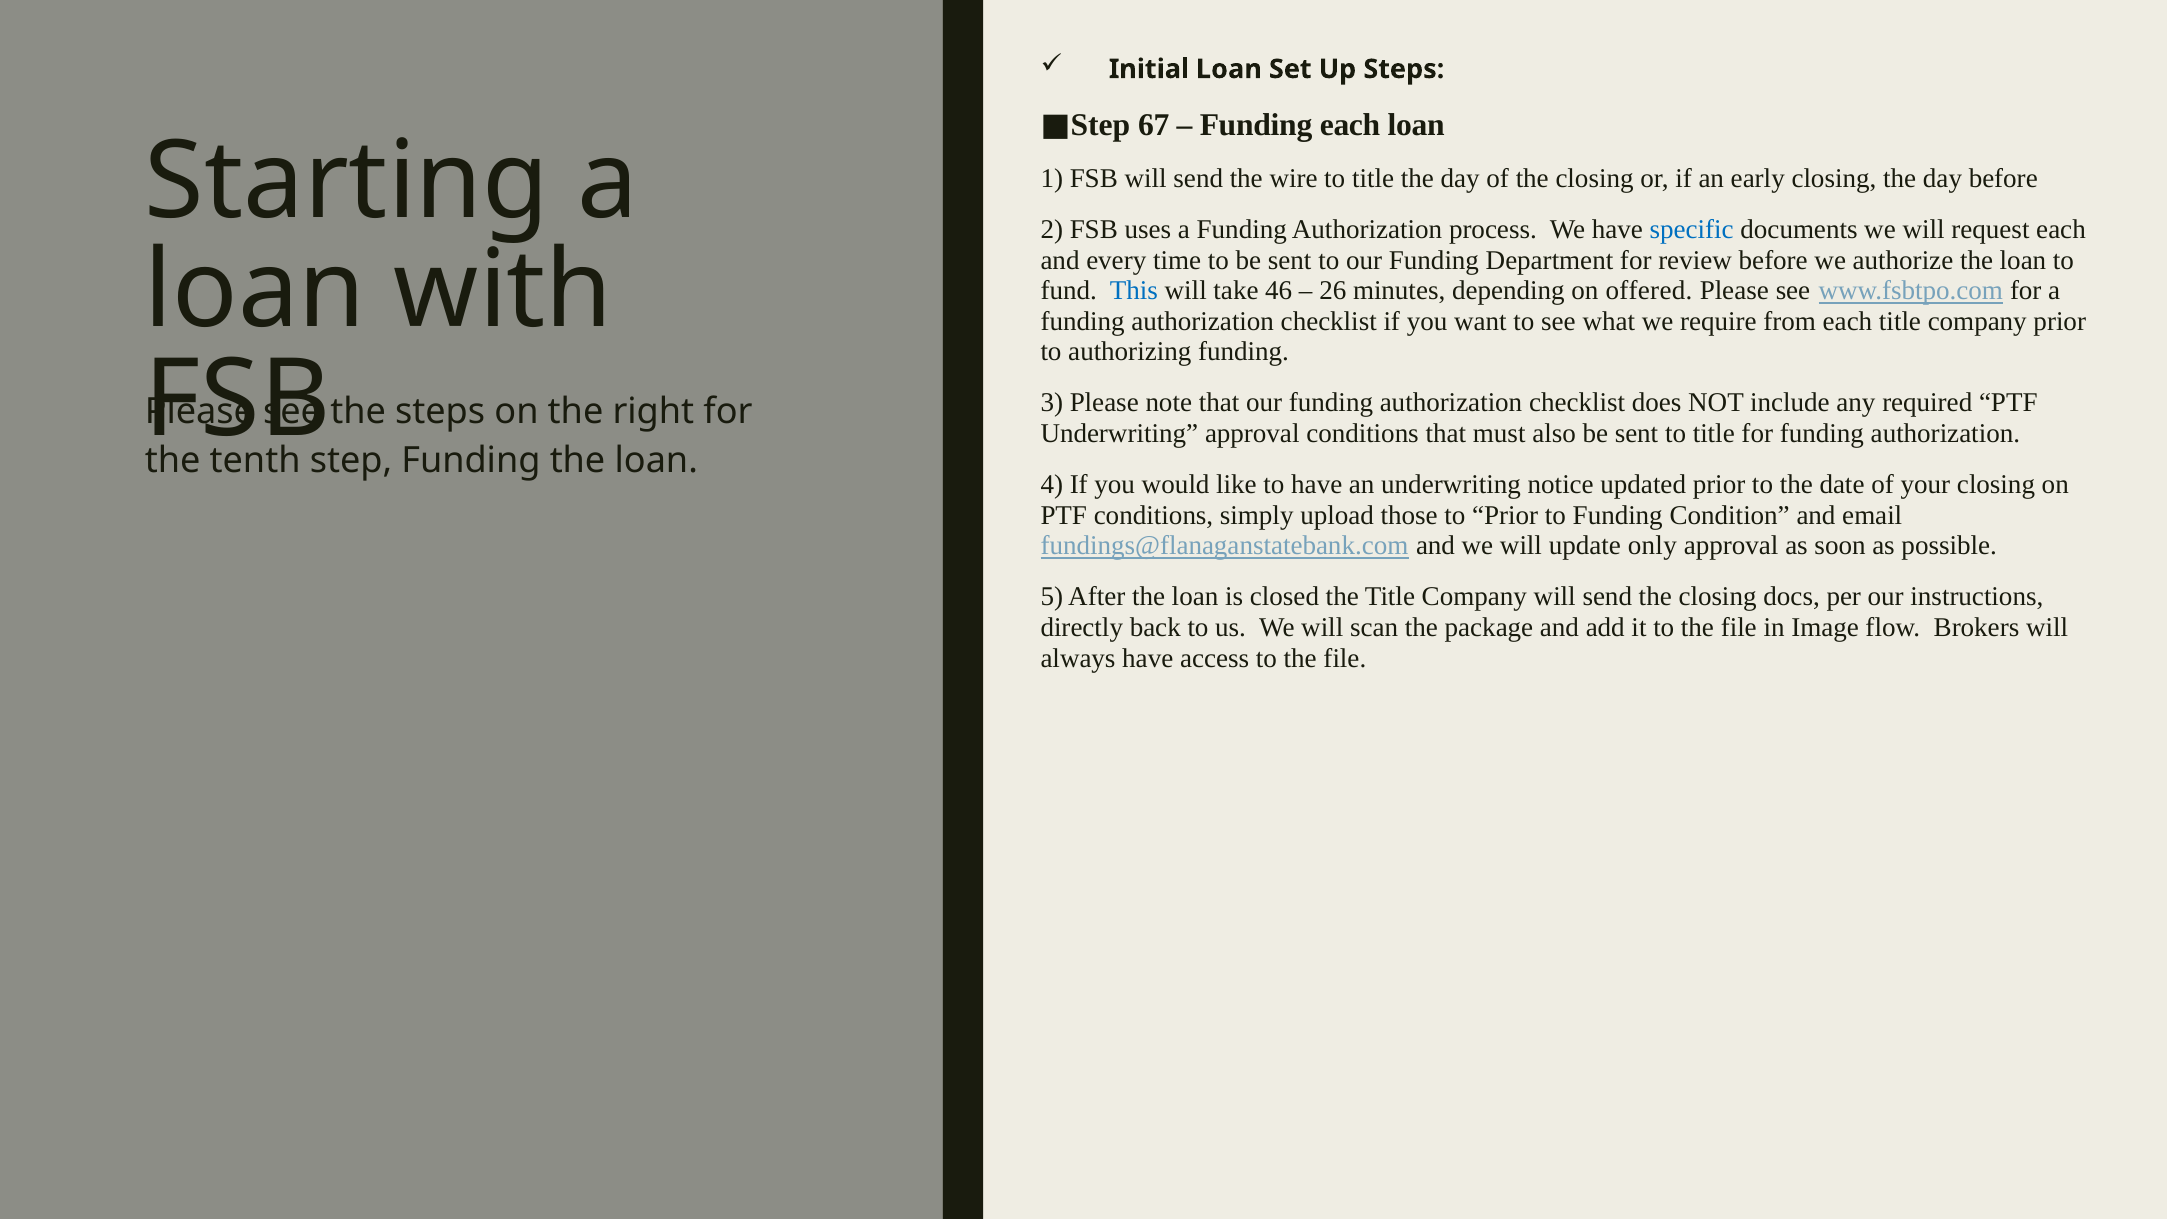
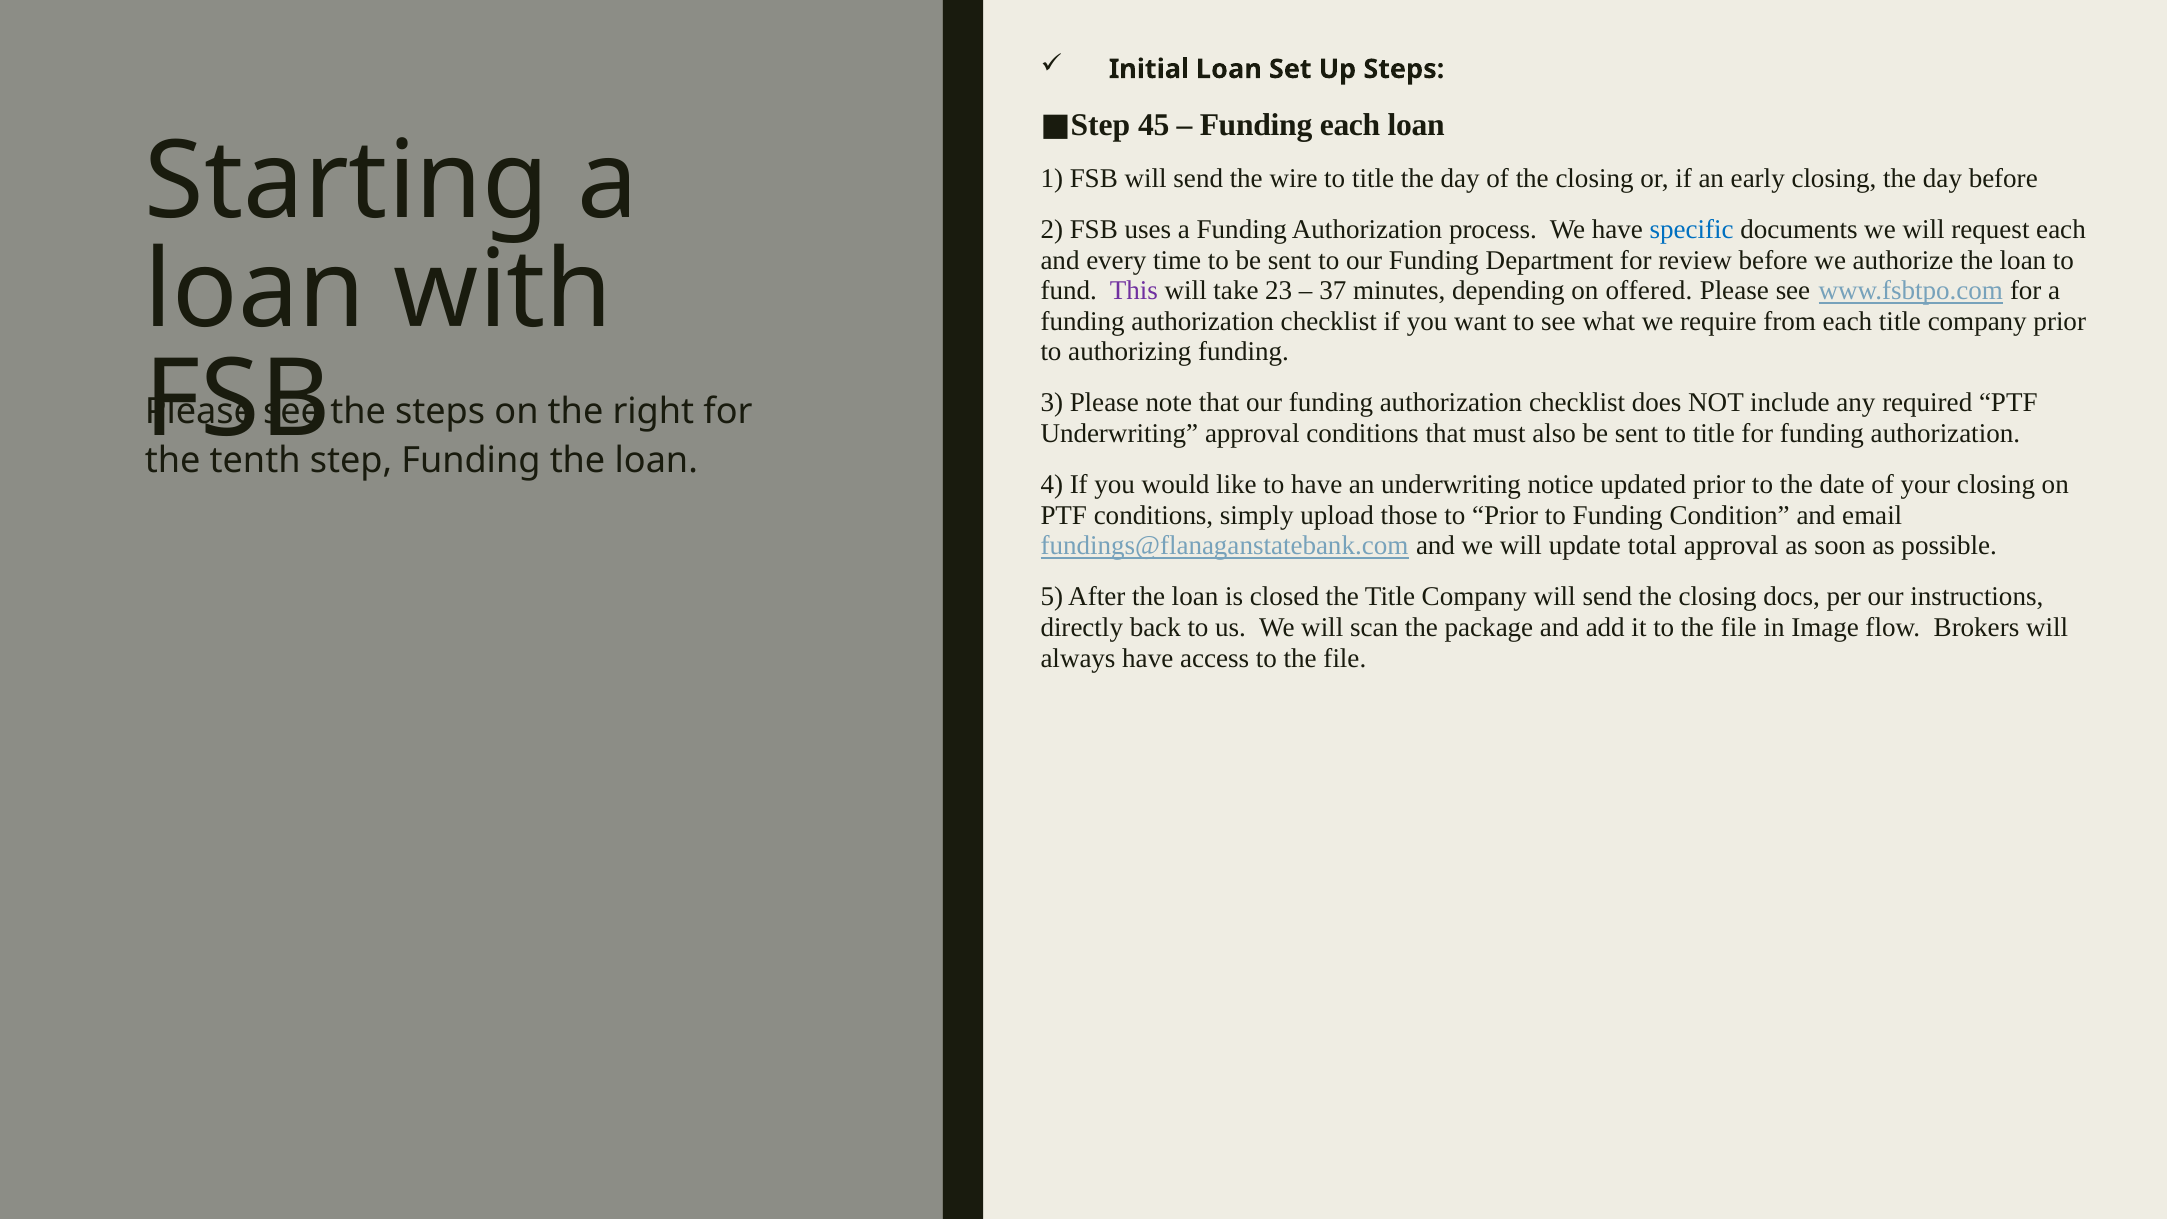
67: 67 -> 45
This colour: blue -> purple
46: 46 -> 23
26: 26 -> 37
only: only -> total
